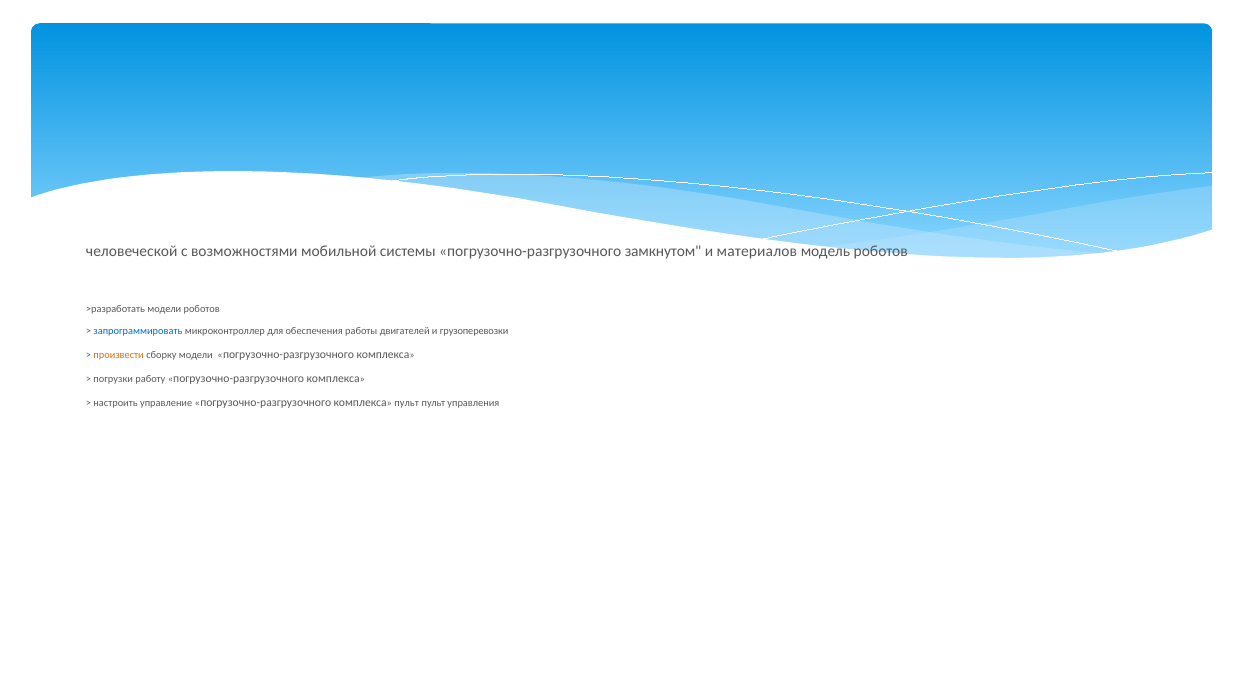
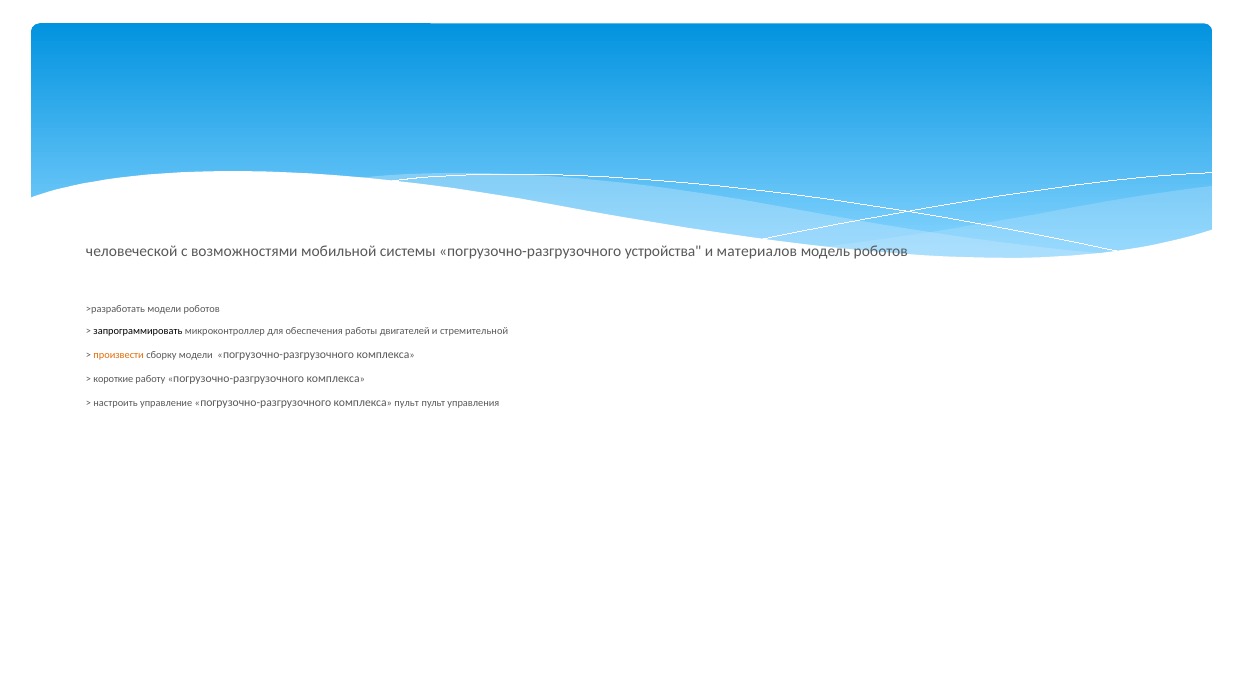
замкнутом: замкнутом -> устройства
запрограммировать colour: blue -> black
грузоперевозки: грузоперевозки -> стремительной
погрузки: погрузки -> короткие
